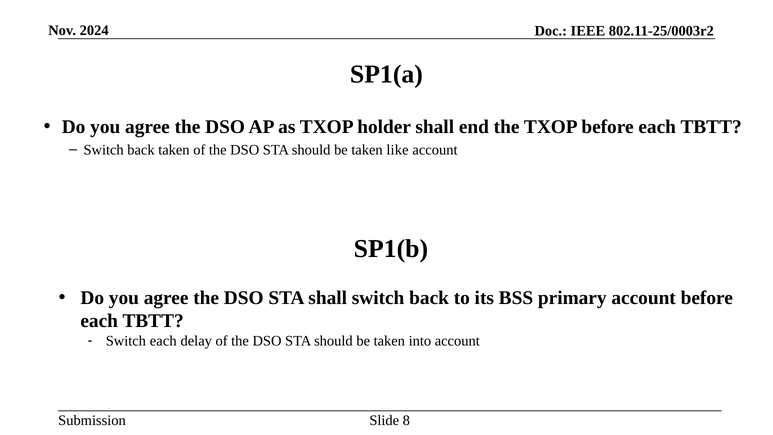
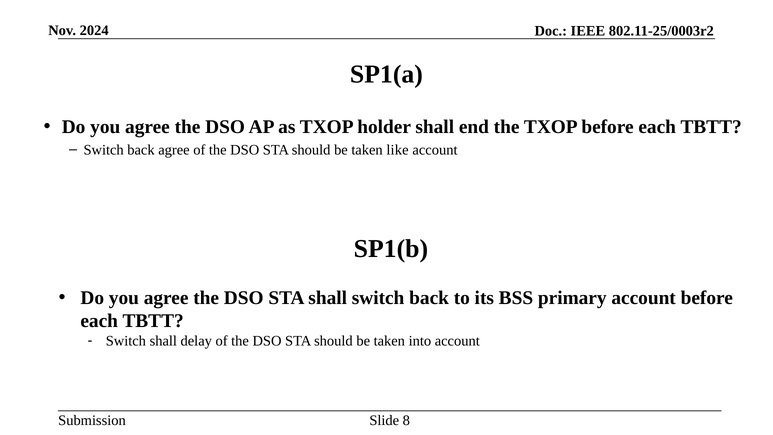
back taken: taken -> agree
Switch each: each -> shall
